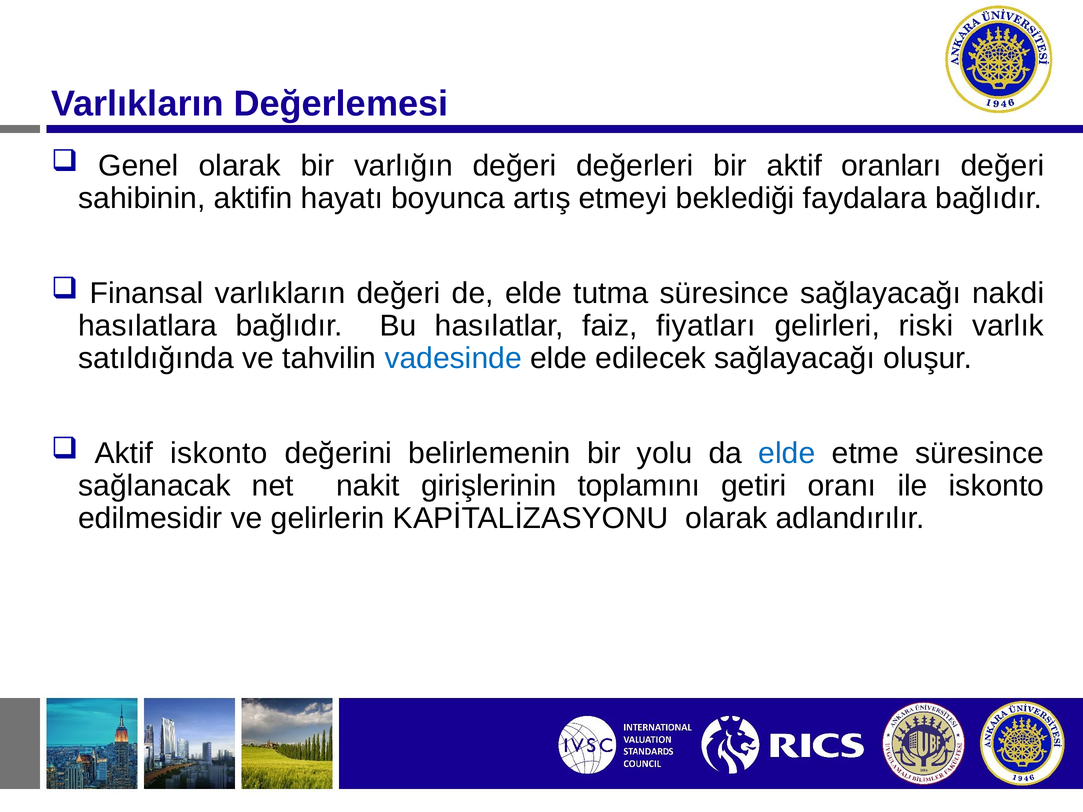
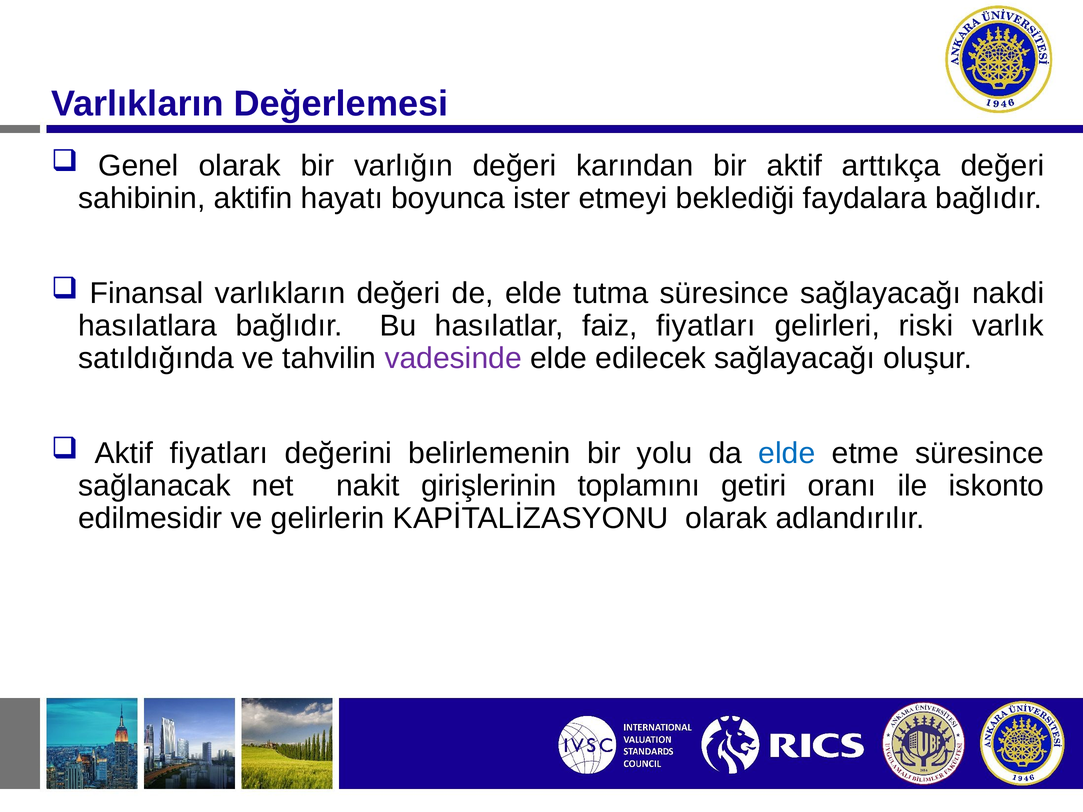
değerleri: değerleri -> karından
oranları: oranları -> arttıkça
artış: artış -> ister
vadesinde colour: blue -> purple
Aktif iskonto: iskonto -> fiyatları
